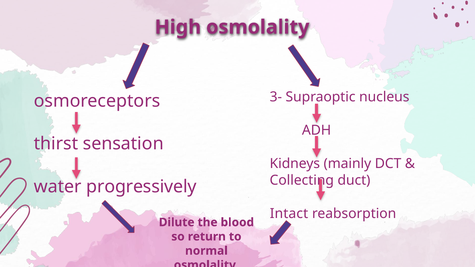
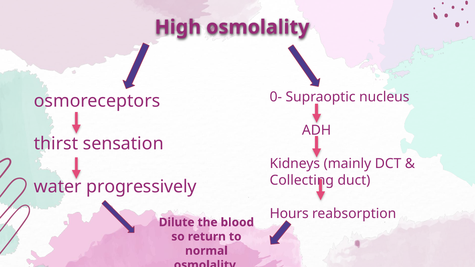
3-: 3- -> 0-
Intact: Intact -> Hours
